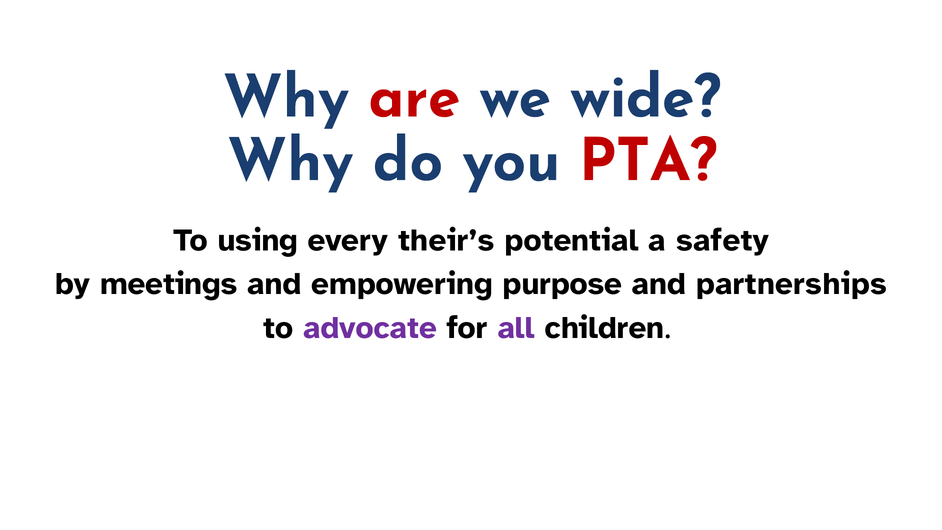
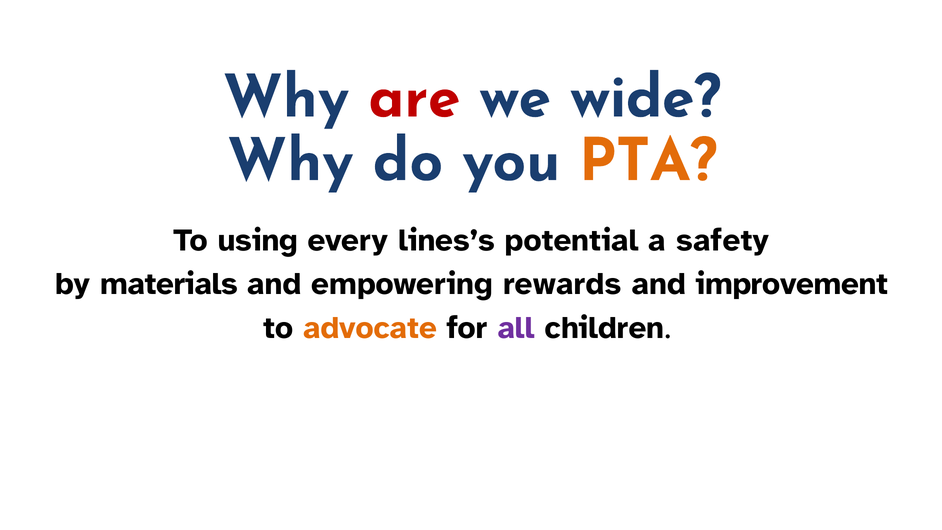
PTA colour: red -> orange
their’s: their’s -> lines’s
meetings: meetings -> materials
purpose: purpose -> rewards
partnerships: partnerships -> improvement
advocate colour: purple -> orange
